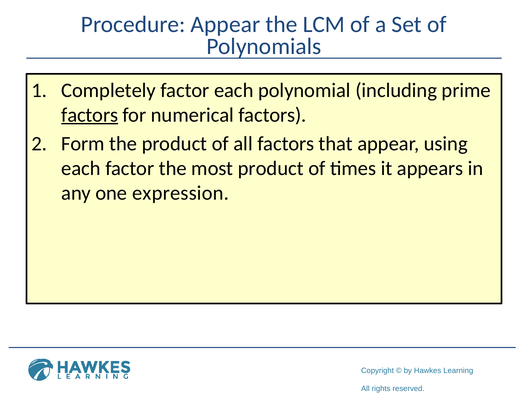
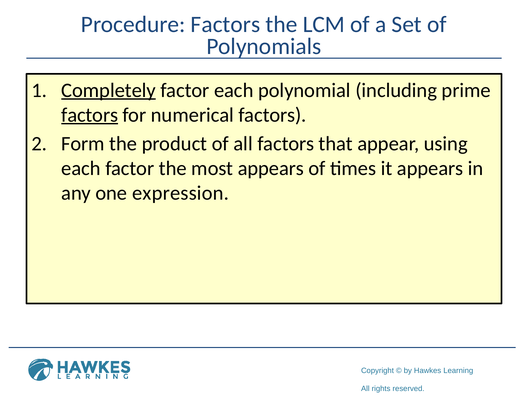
Procedure Appear: Appear -> Factors
Completely underline: none -> present
most product: product -> appears
